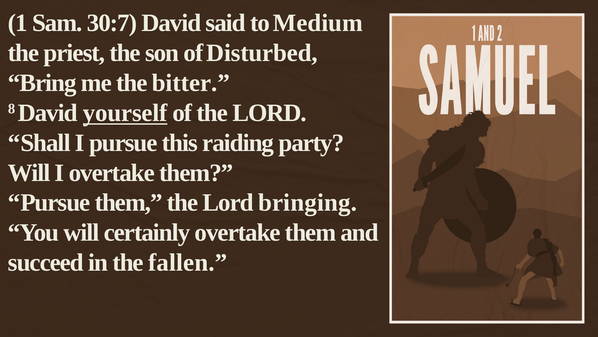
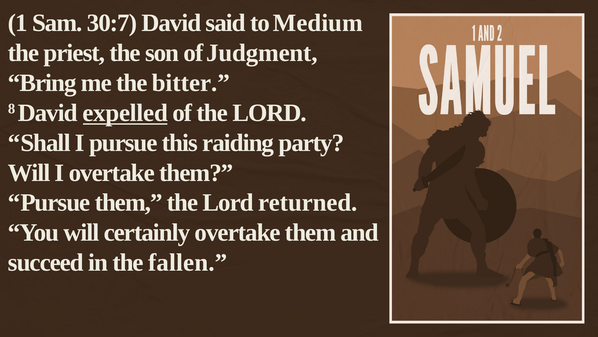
Disturbed: Disturbed -> Judgment
yourself: yourself -> expelled
bringing: bringing -> returned
